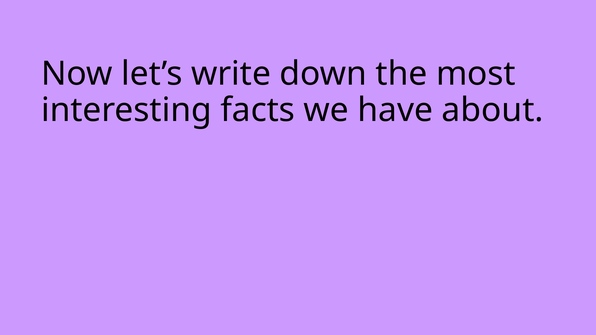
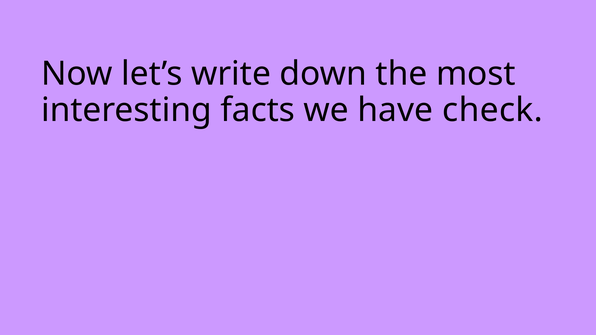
about: about -> check
